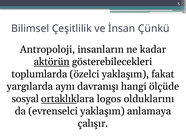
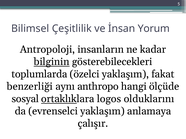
Çünkü: Çünkü -> Yorum
aktörün: aktörün -> bilginin
yargılarda: yargılarda -> benzerliği
davranışı: davranışı -> anthropo
